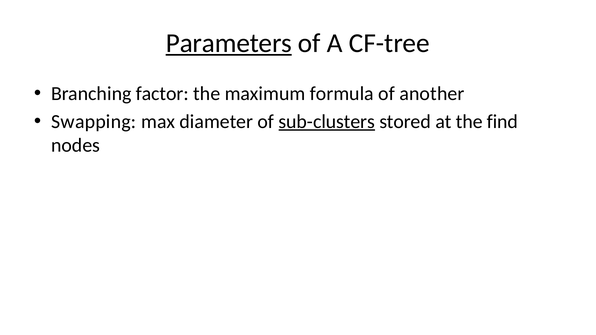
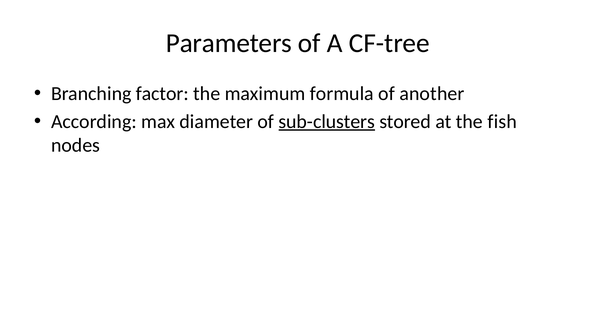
Parameters underline: present -> none
Swapping: Swapping -> According
find: find -> fish
